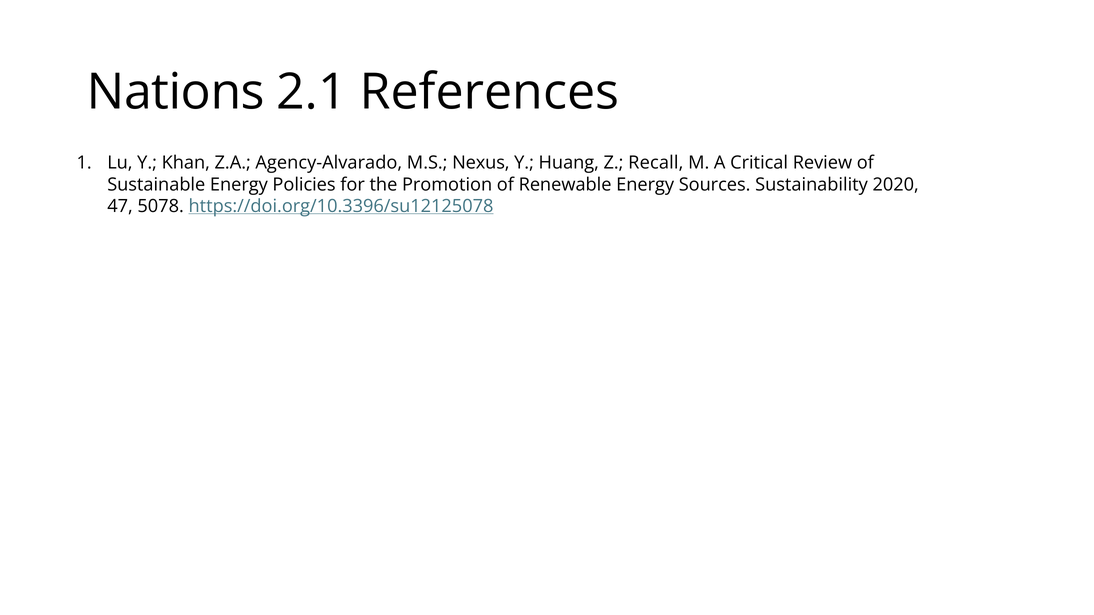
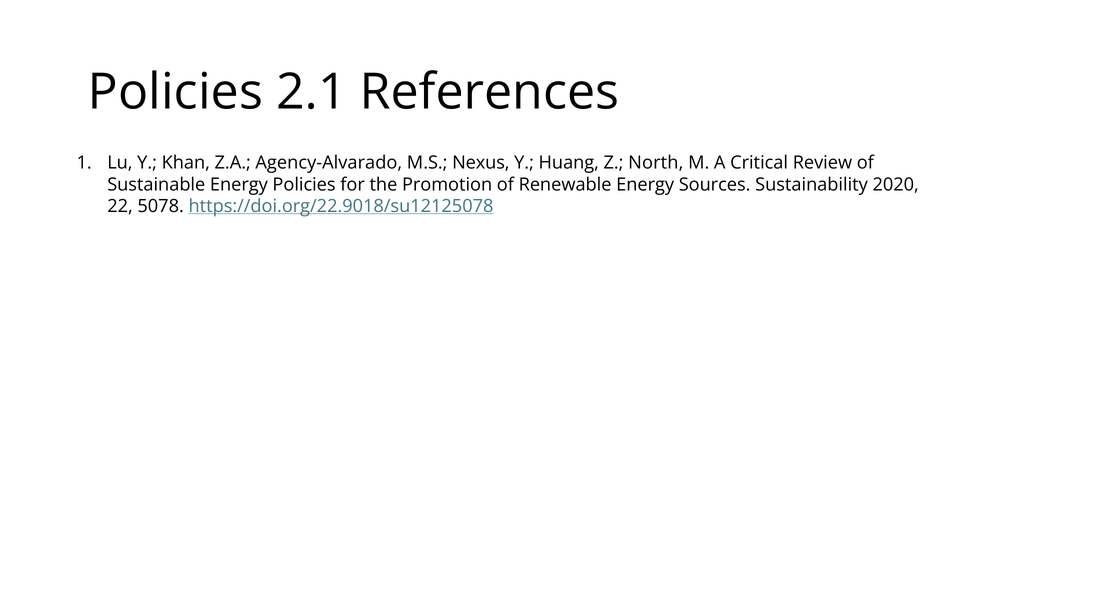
Nations at (176, 92): Nations -> Policies
Recall: Recall -> North
47: 47 -> 22
https://doi.org/10.3396/su12125078: https://doi.org/10.3396/su12125078 -> https://doi.org/22.9018/su12125078
